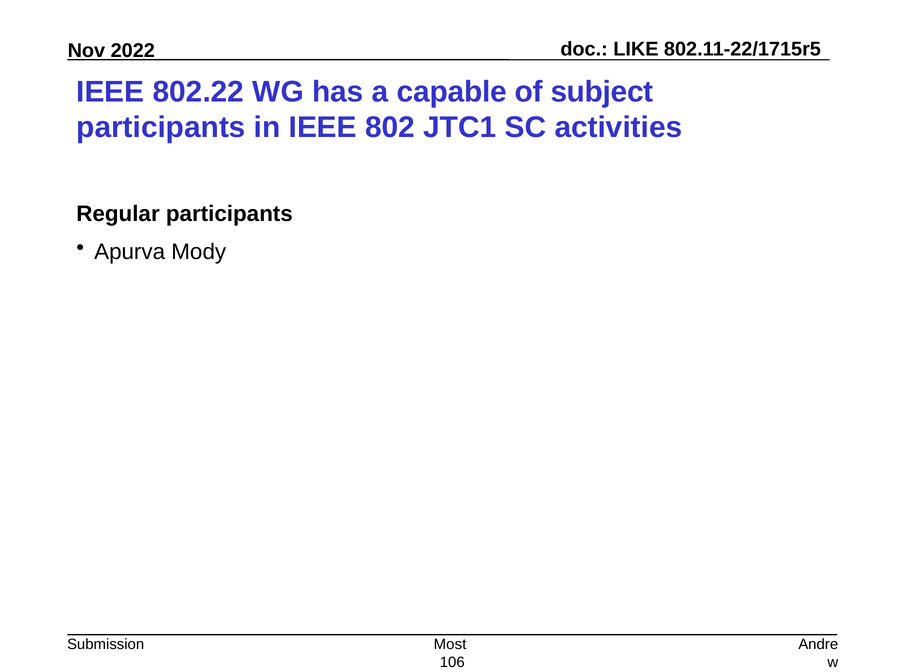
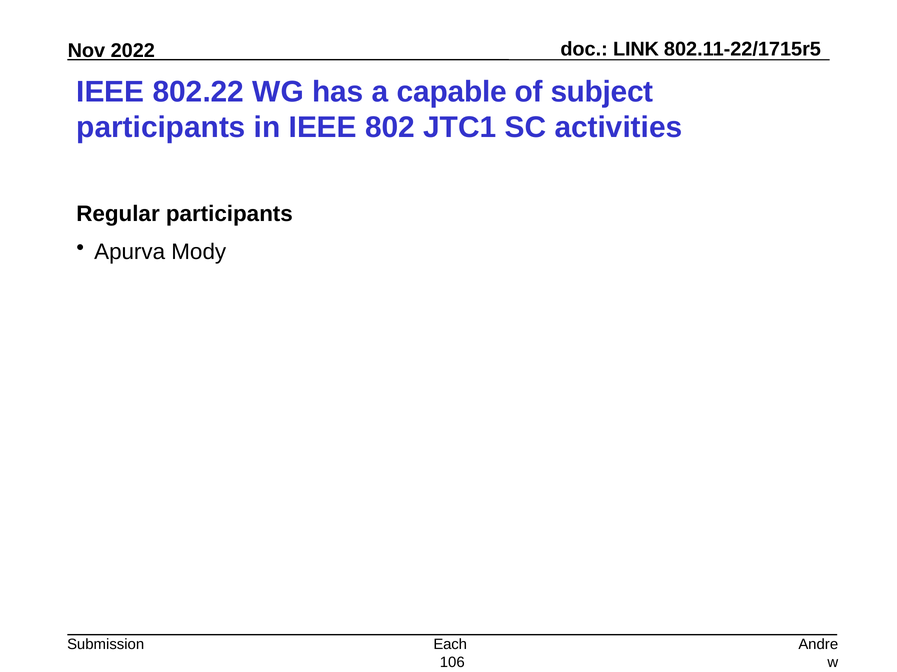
LIKE: LIKE -> LINK
Most: Most -> Each
